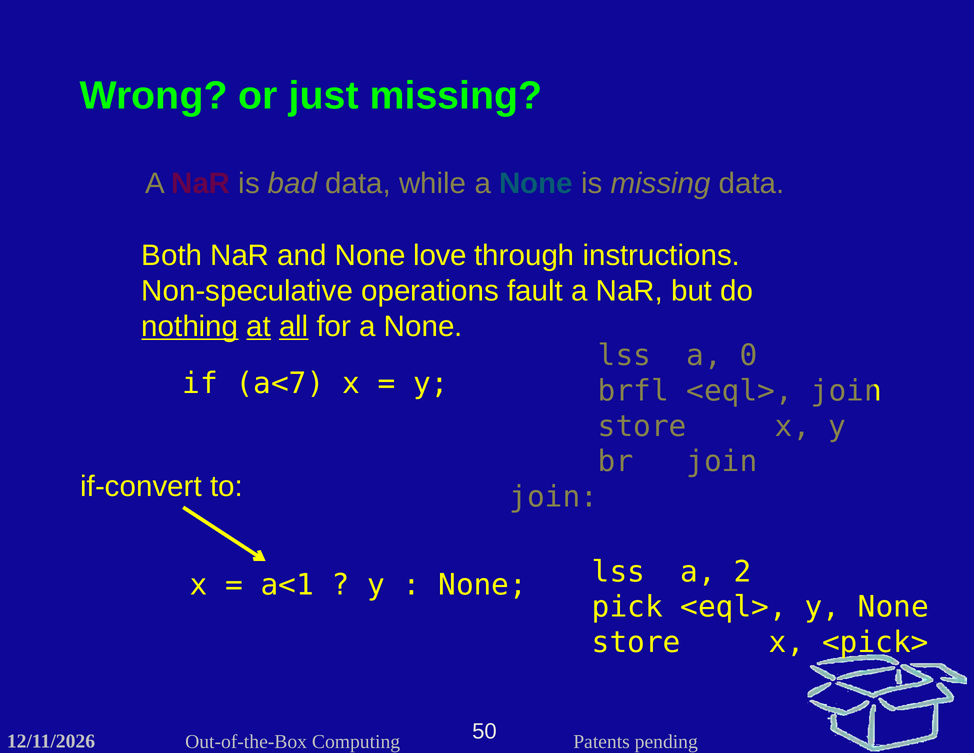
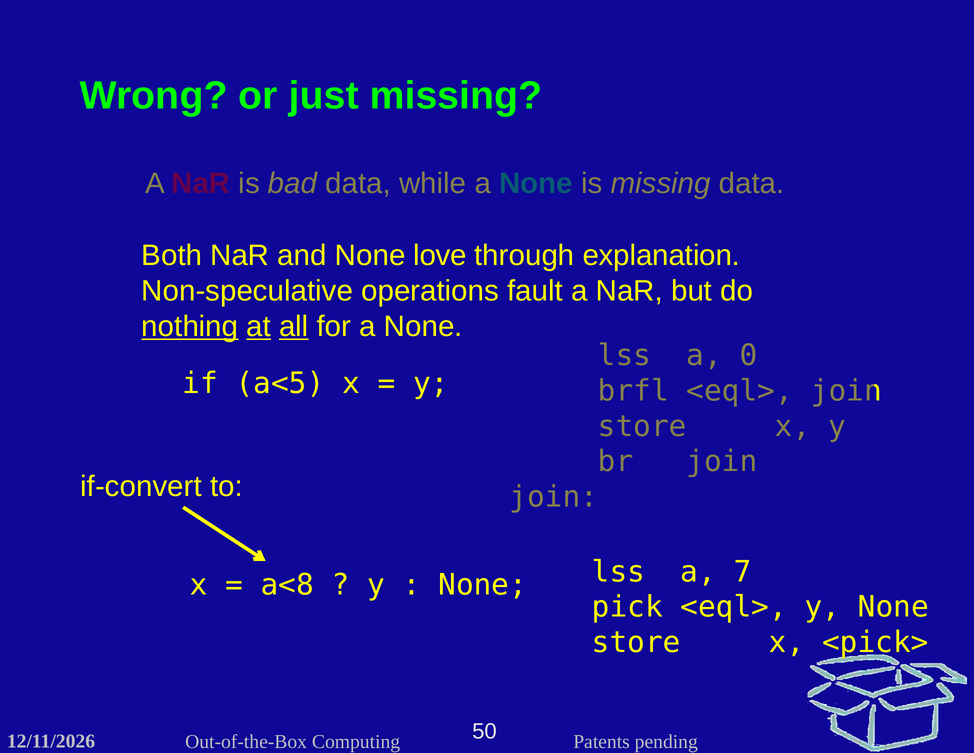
instructions: instructions -> explanation
a<7: a<7 -> a<5
a<1: a<1 -> a<8
2: 2 -> 7
